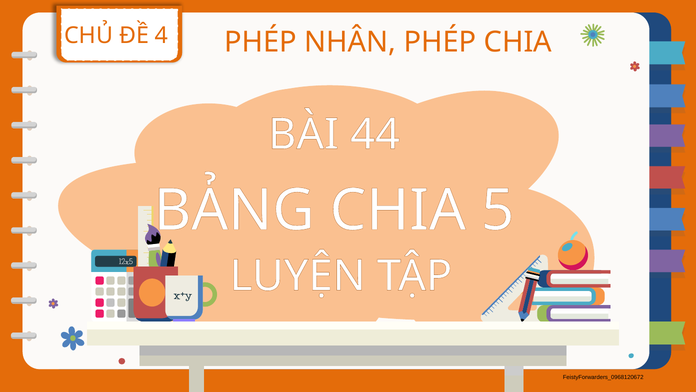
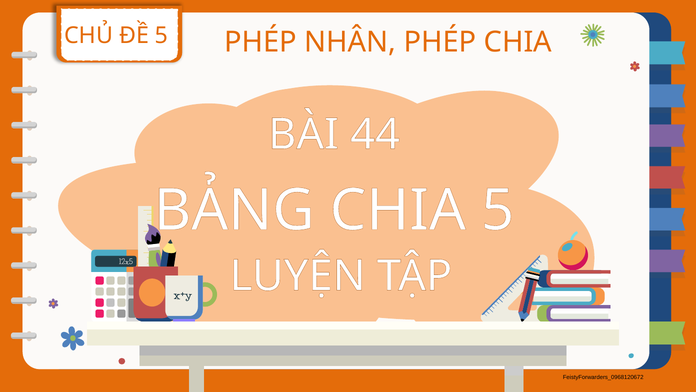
ĐỀ 4: 4 -> 5
